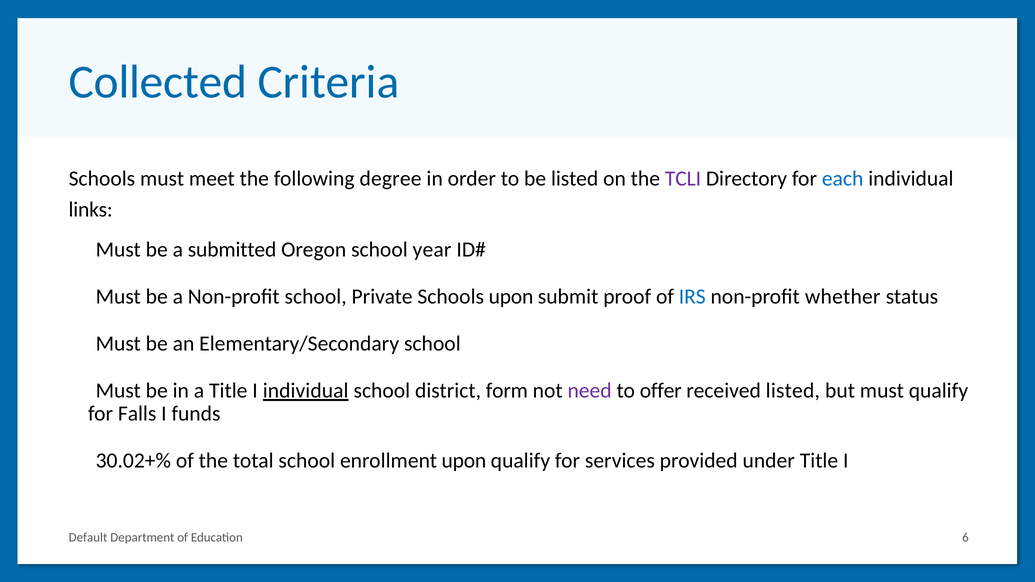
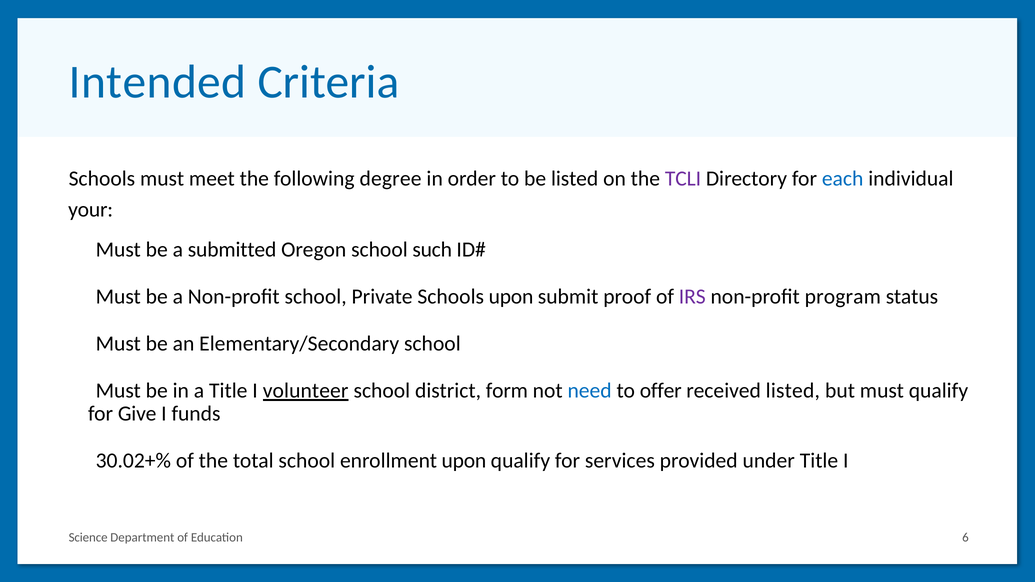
Collected: Collected -> Intended
links: links -> your
year: year -> such
IRS colour: blue -> purple
whether: whether -> program
I individual: individual -> volunteer
need colour: purple -> blue
Falls: Falls -> Give
Default: Default -> Science
